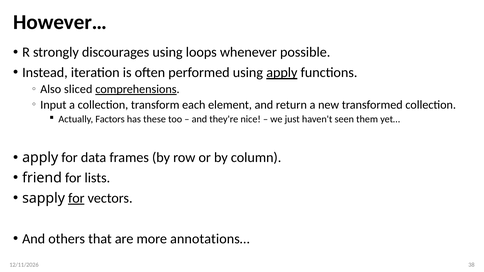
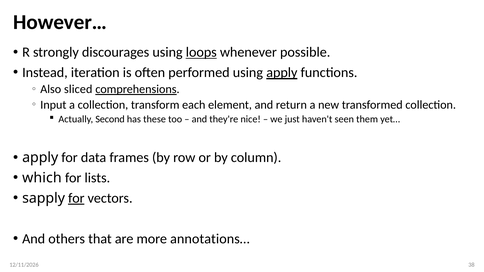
loops underline: none -> present
Factors: Factors -> Second
friend: friend -> which
